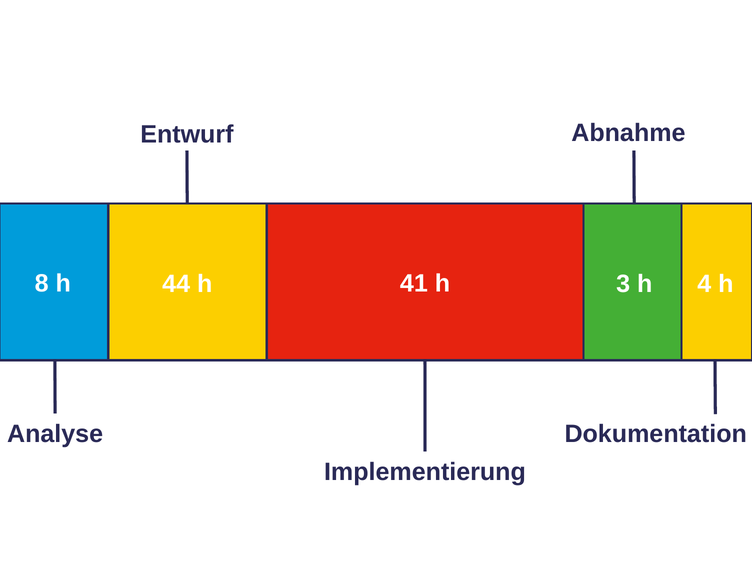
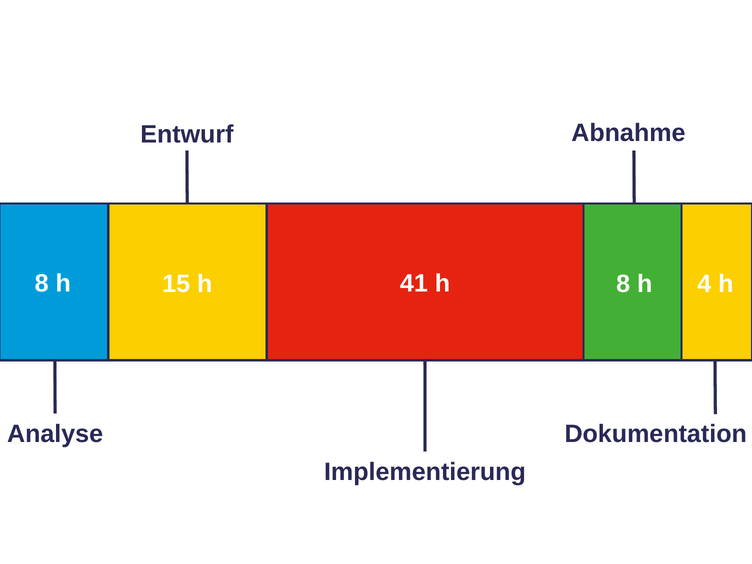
44: 44 -> 15
3 at (623, 284): 3 -> 8
